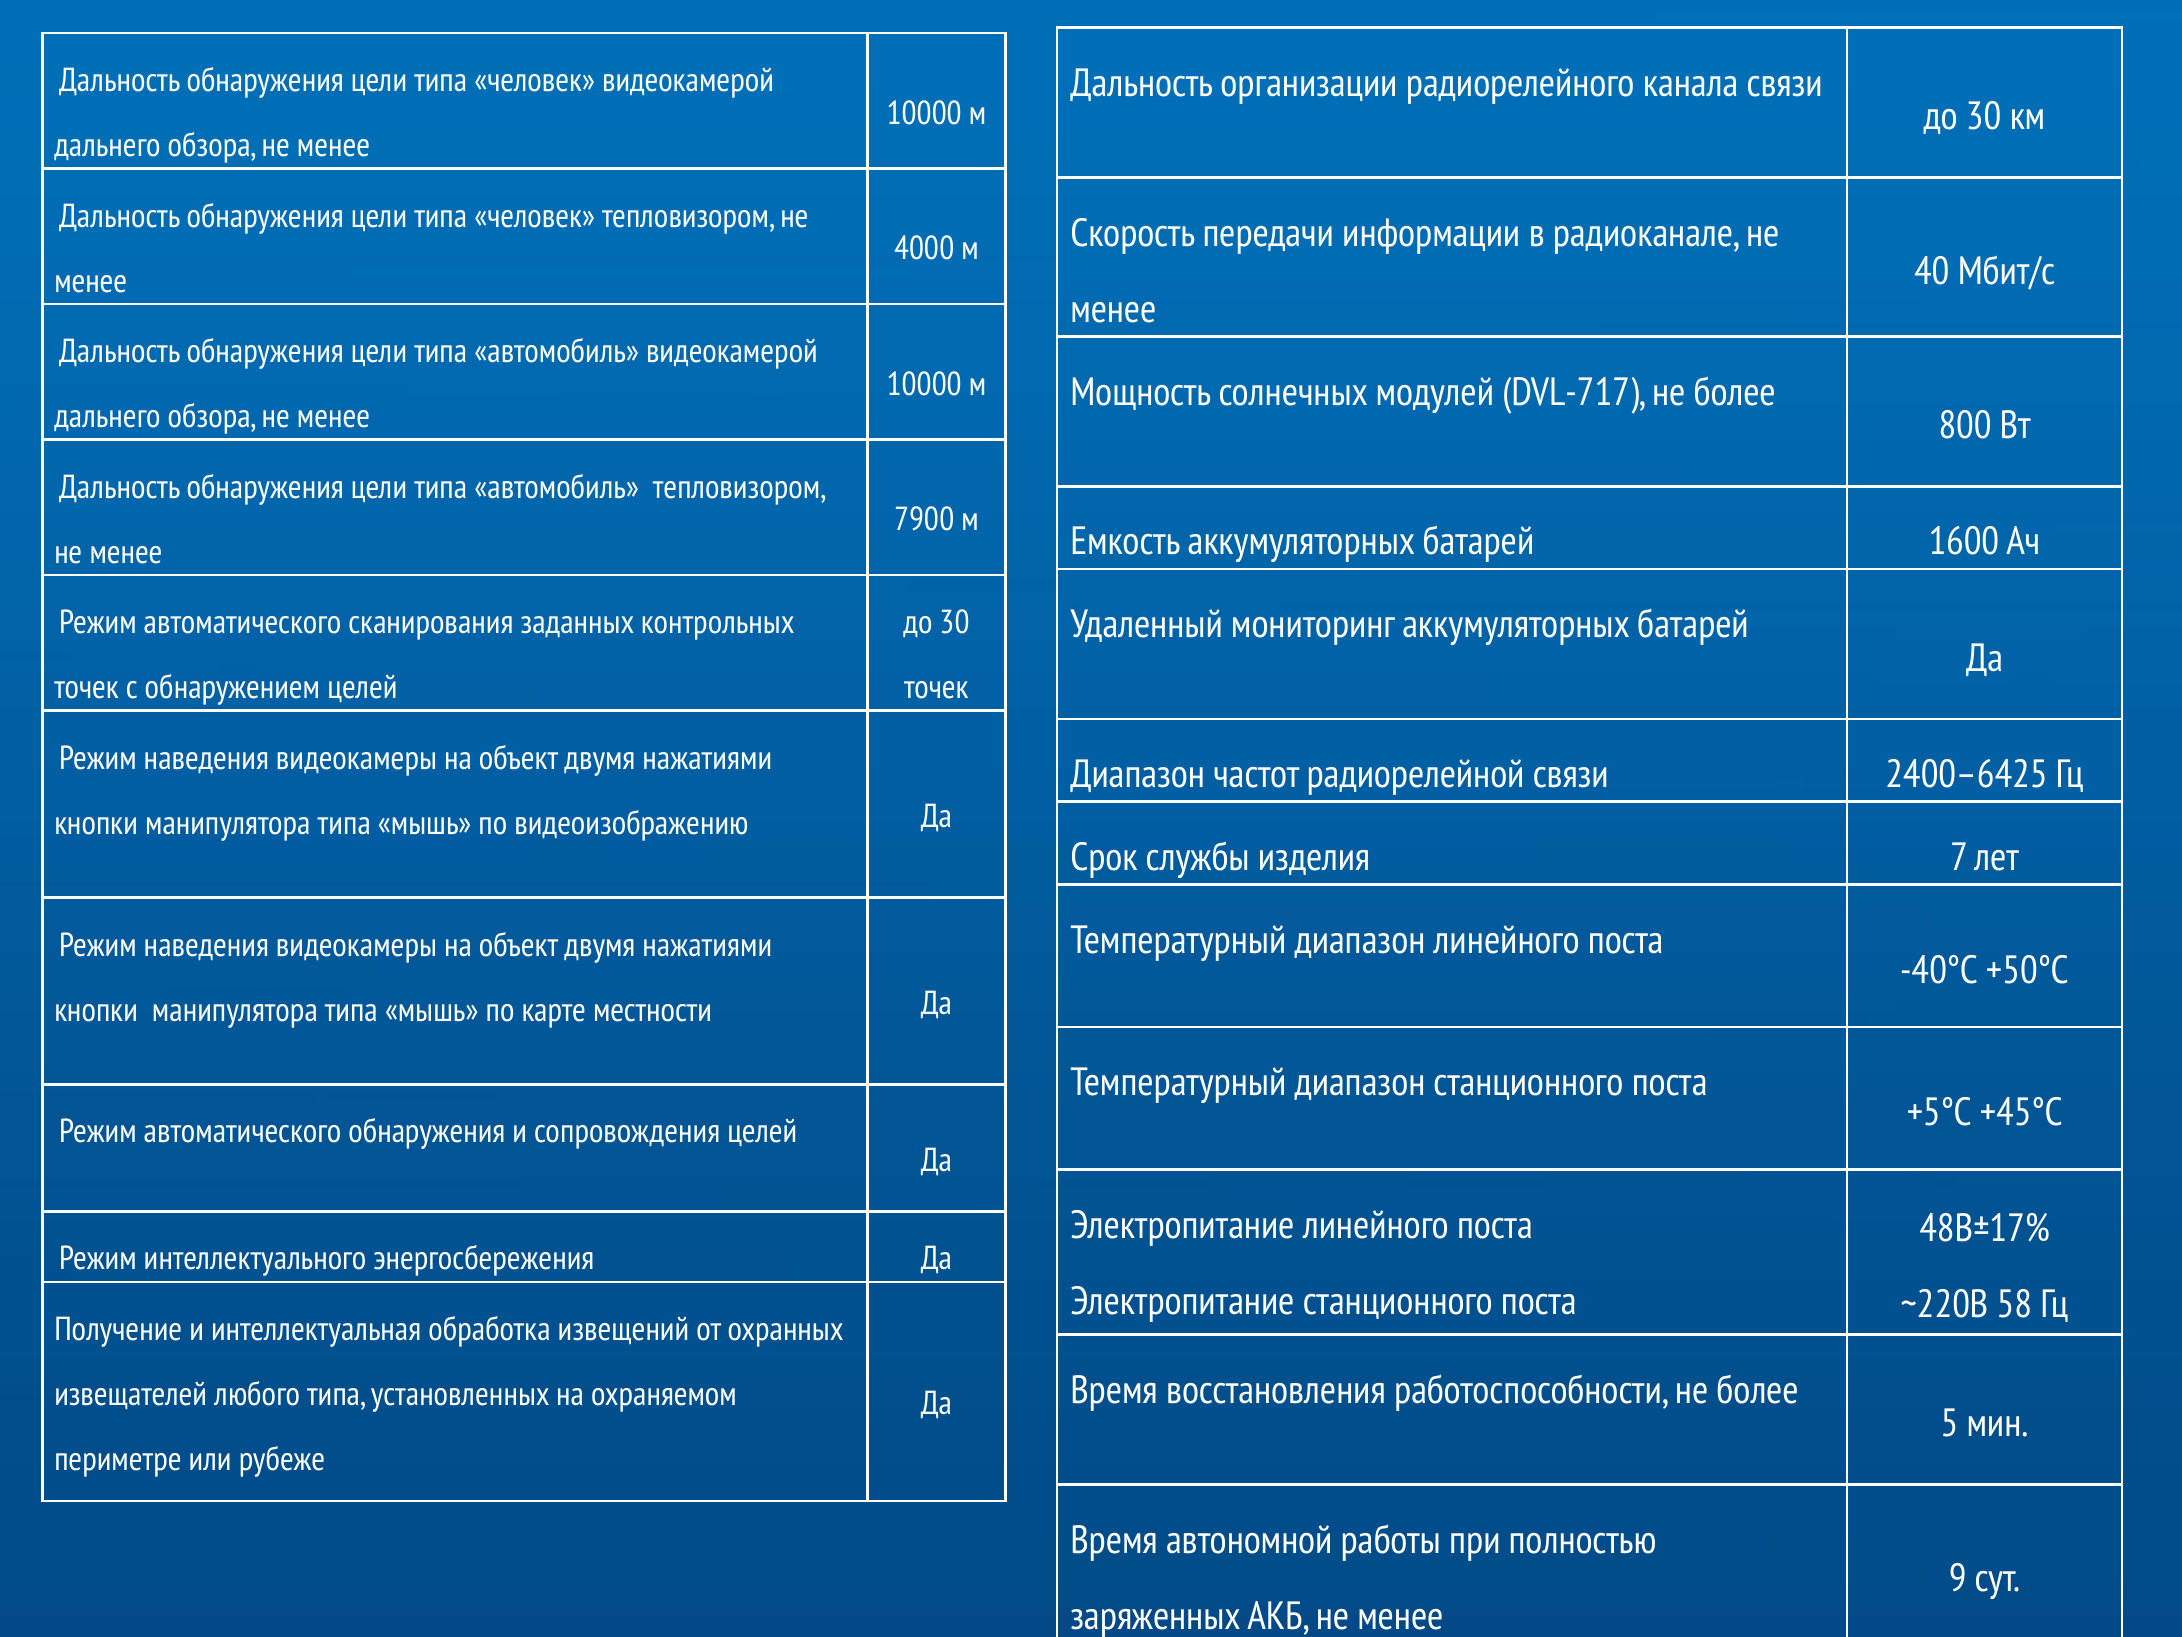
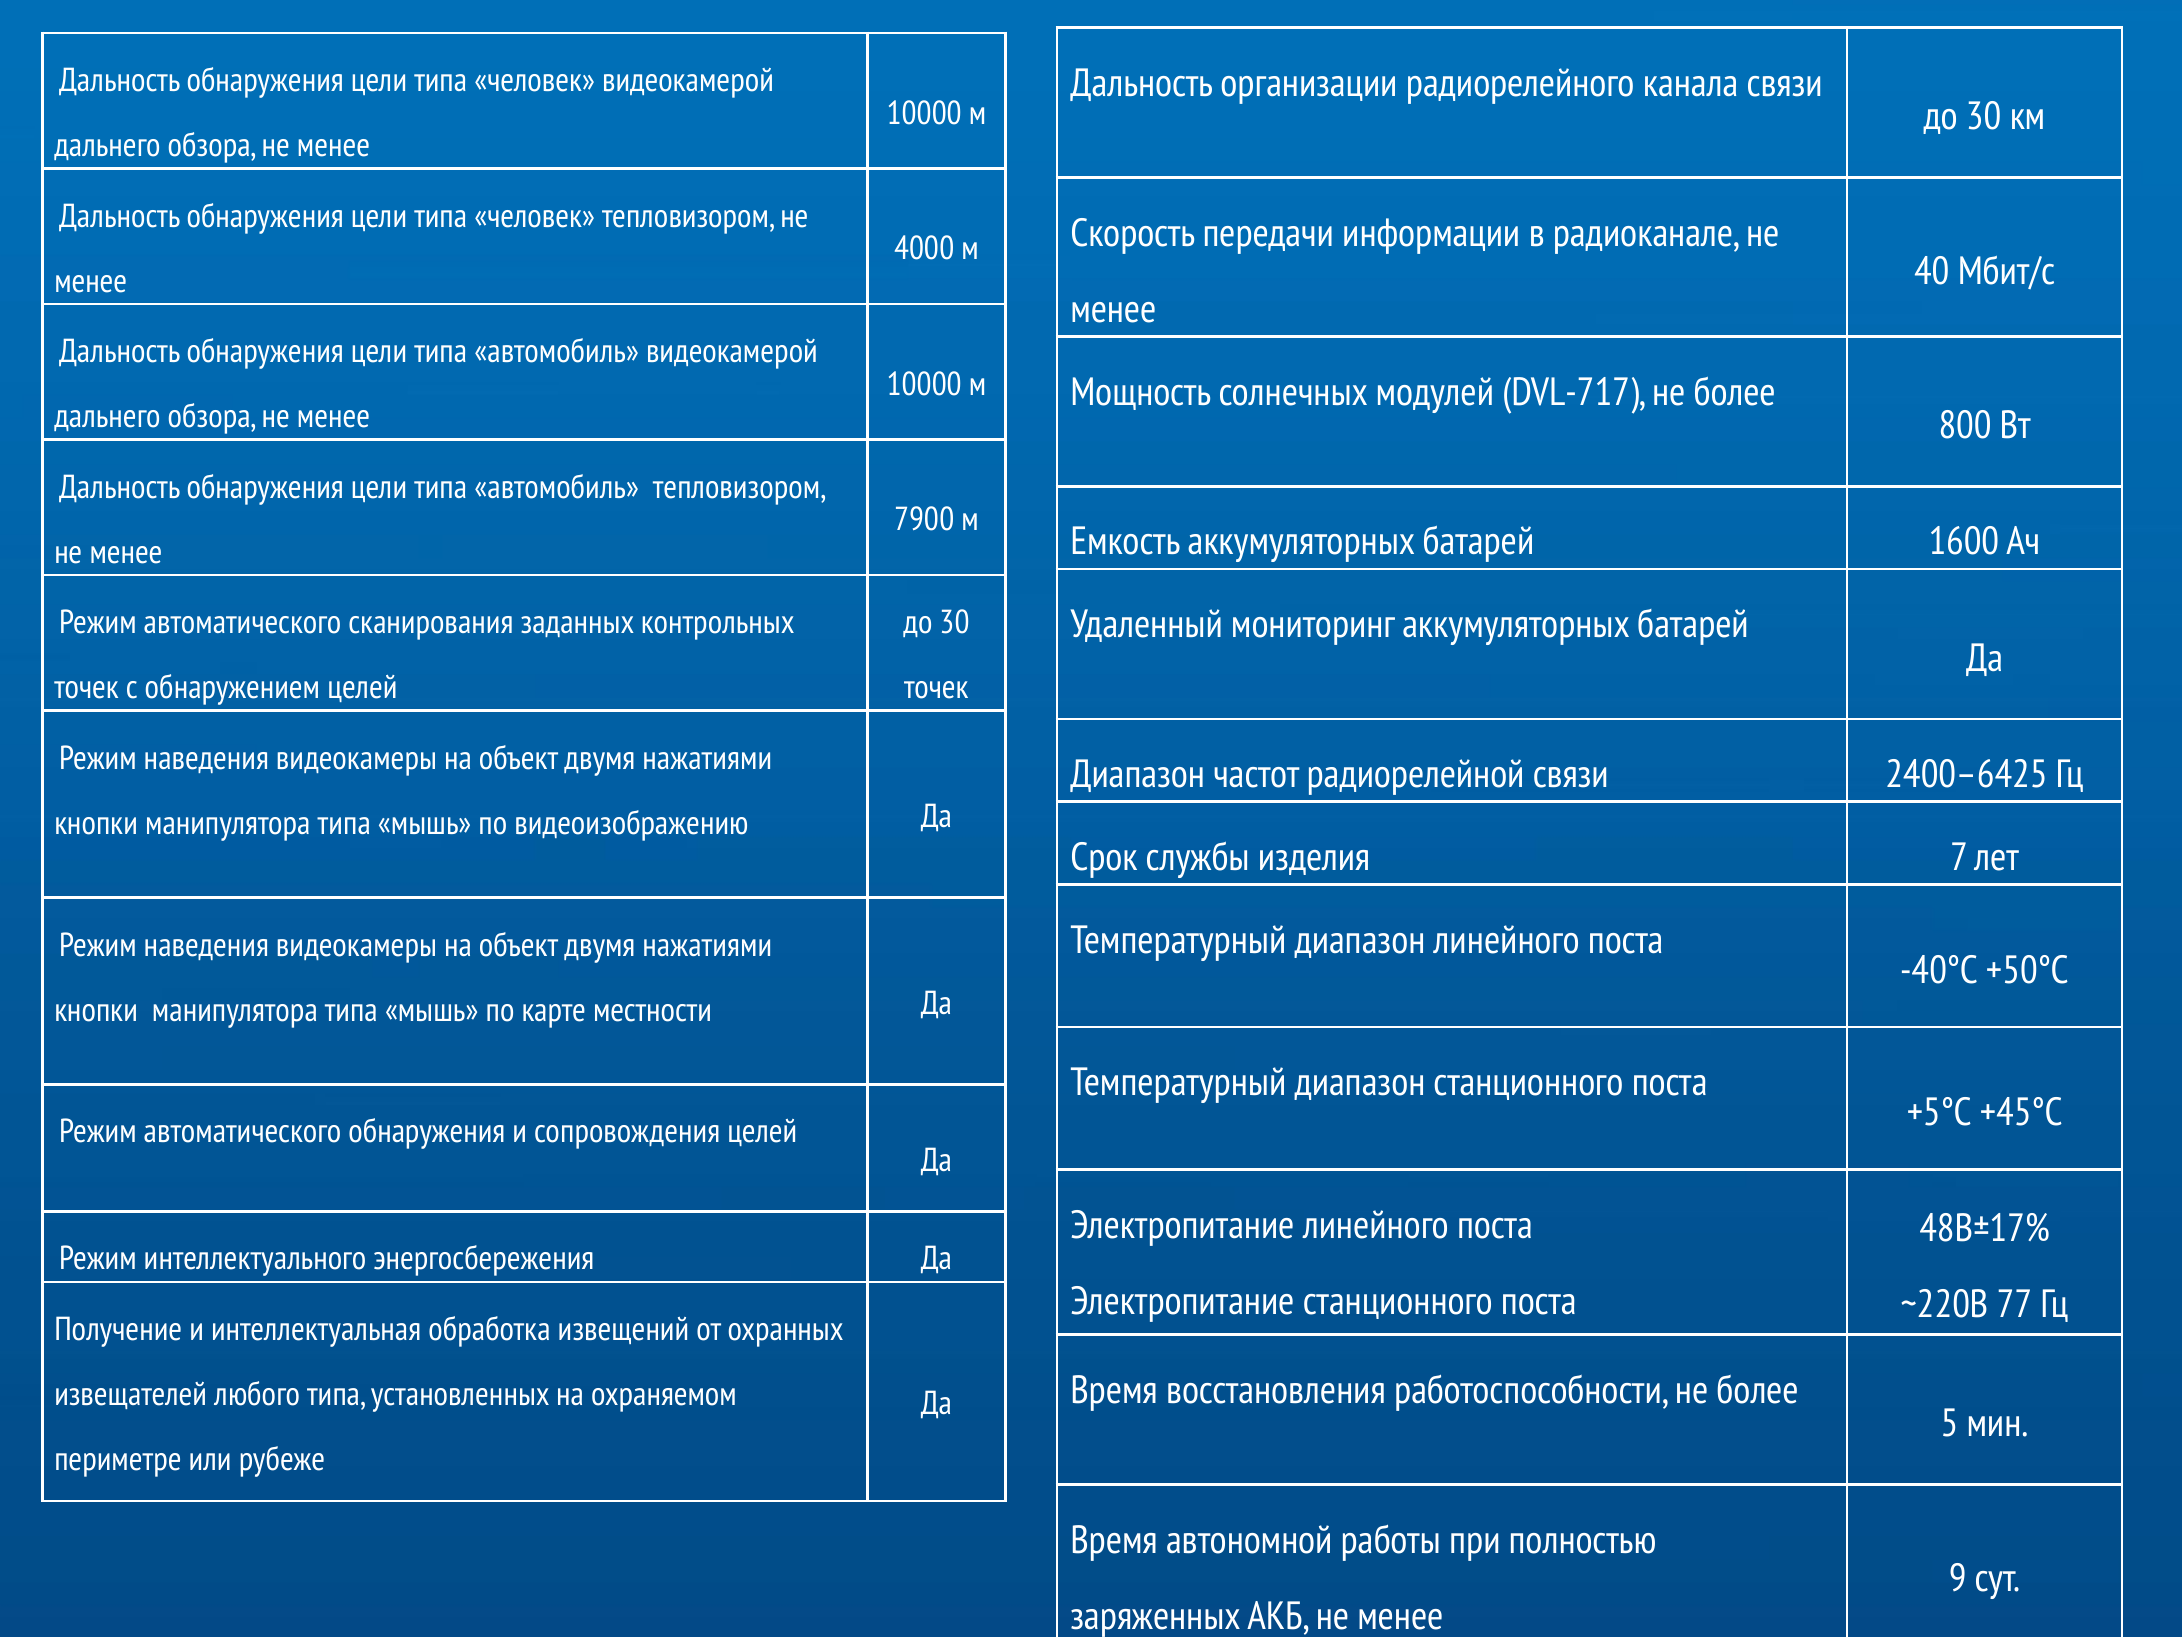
58: 58 -> 77
